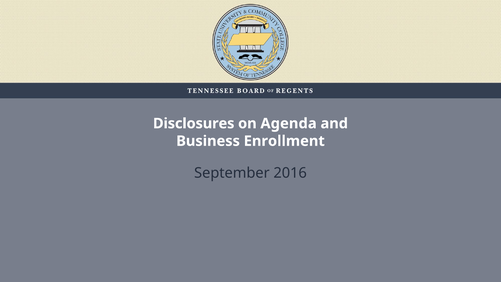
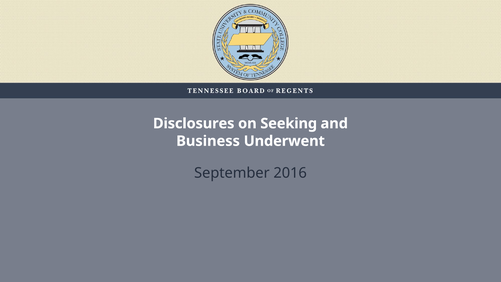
Agenda: Agenda -> Seeking
Enrollment: Enrollment -> Underwent
